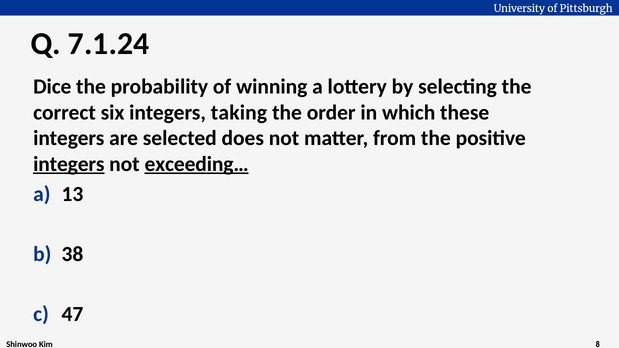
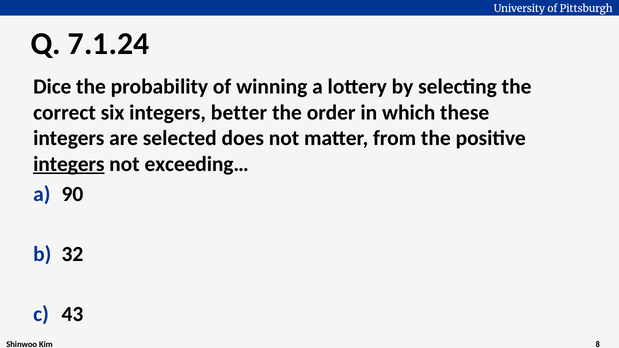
taking: taking -> better
exceeding… underline: present -> none
13: 13 -> 90
38: 38 -> 32
47: 47 -> 43
